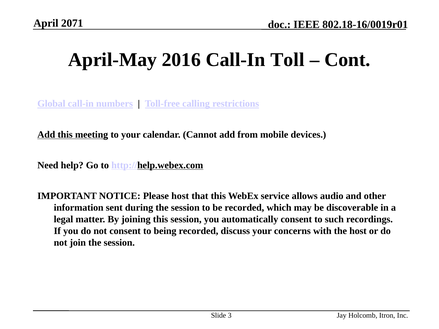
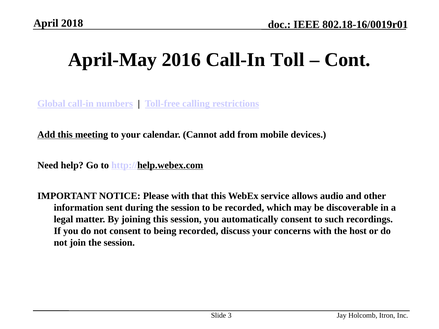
2071: 2071 -> 2018
Please host: host -> with
